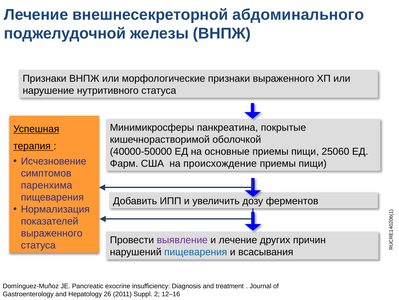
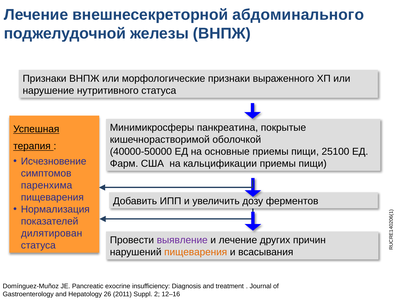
25060: 25060 -> 25100
происхождение: происхождение -> кальцификации
выраженного at (52, 233): выраженного -> дилятирован
пищеварения at (196, 252) colour: blue -> orange
